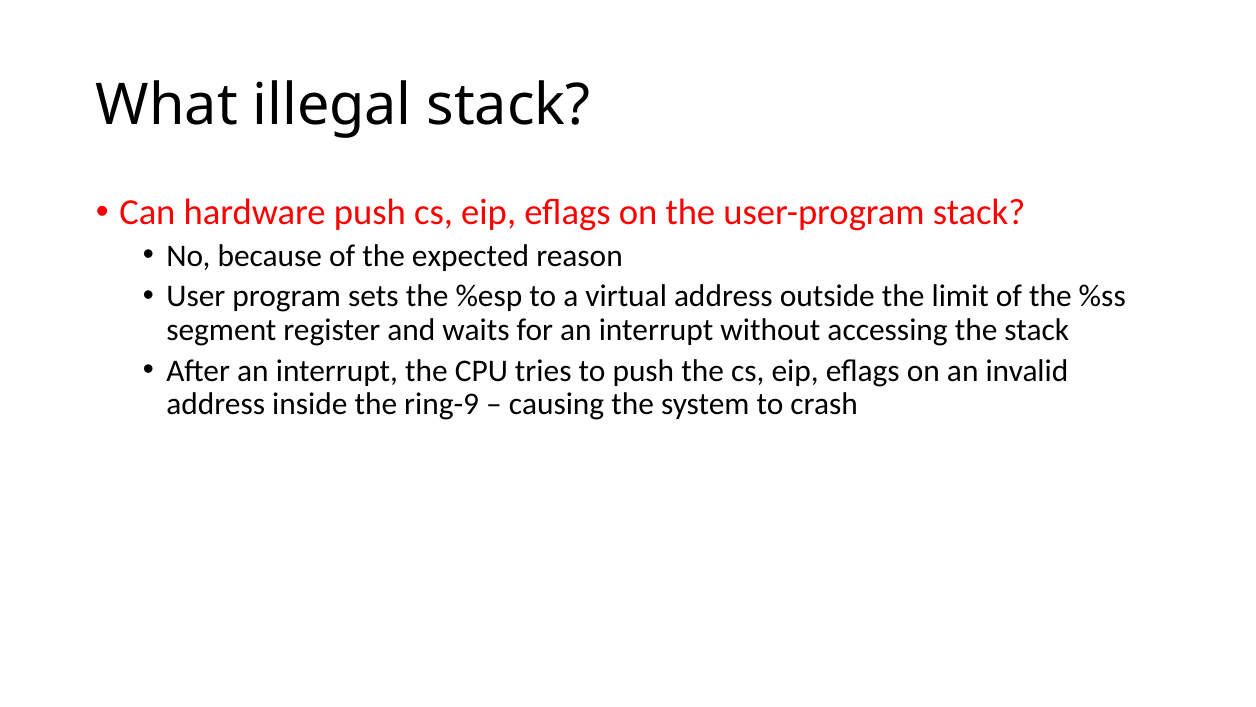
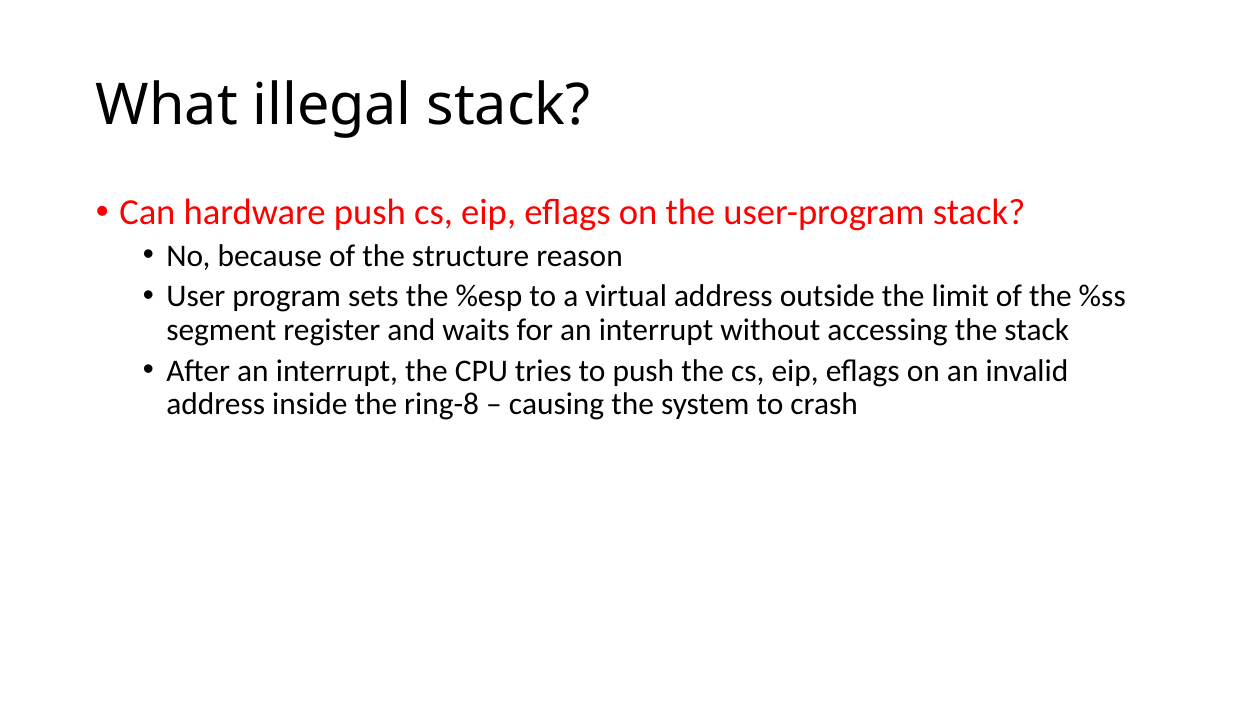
expected: expected -> structure
ring-9: ring-9 -> ring-8
